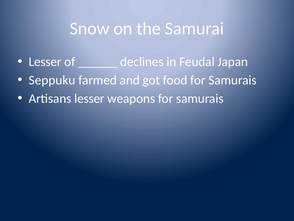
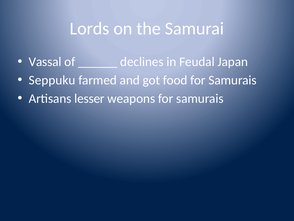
Snow: Snow -> Lords
Lesser at (45, 62): Lesser -> Vassal
